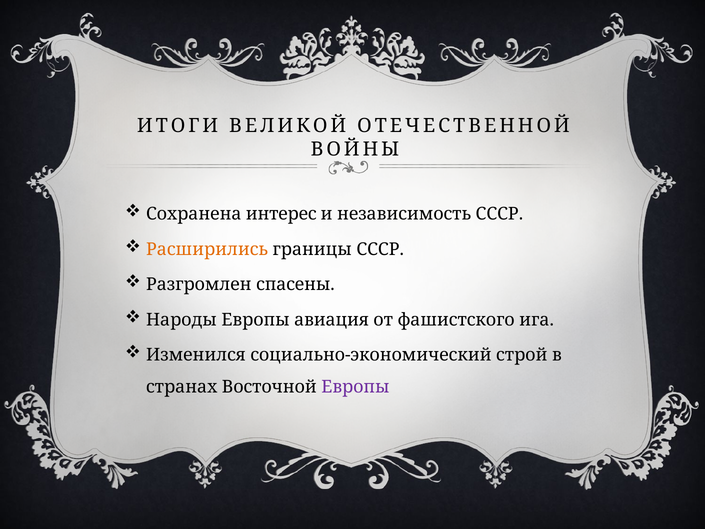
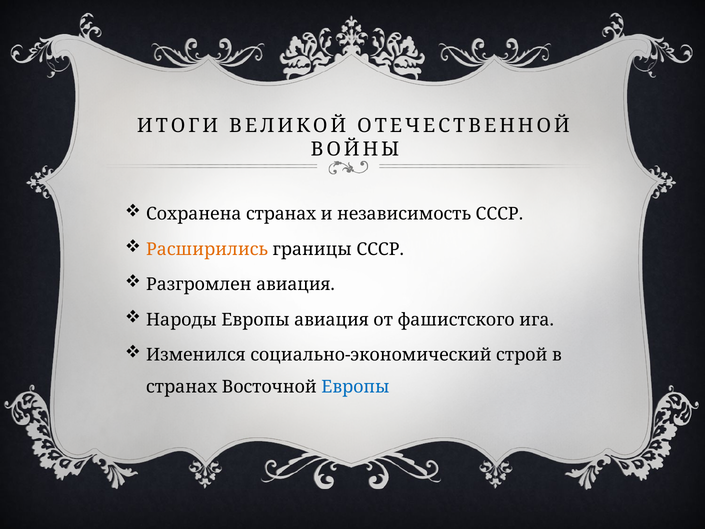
Сохранена интерес: интерес -> странах
Разгромлен спасены: спасены -> авиация
Европы at (355, 387) colour: purple -> blue
